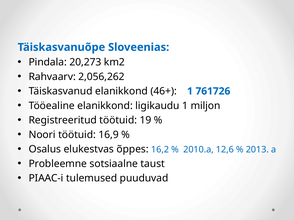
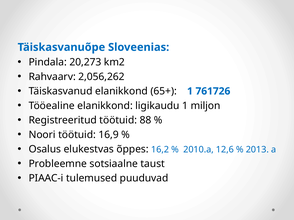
46+: 46+ -> 65+
19: 19 -> 88
